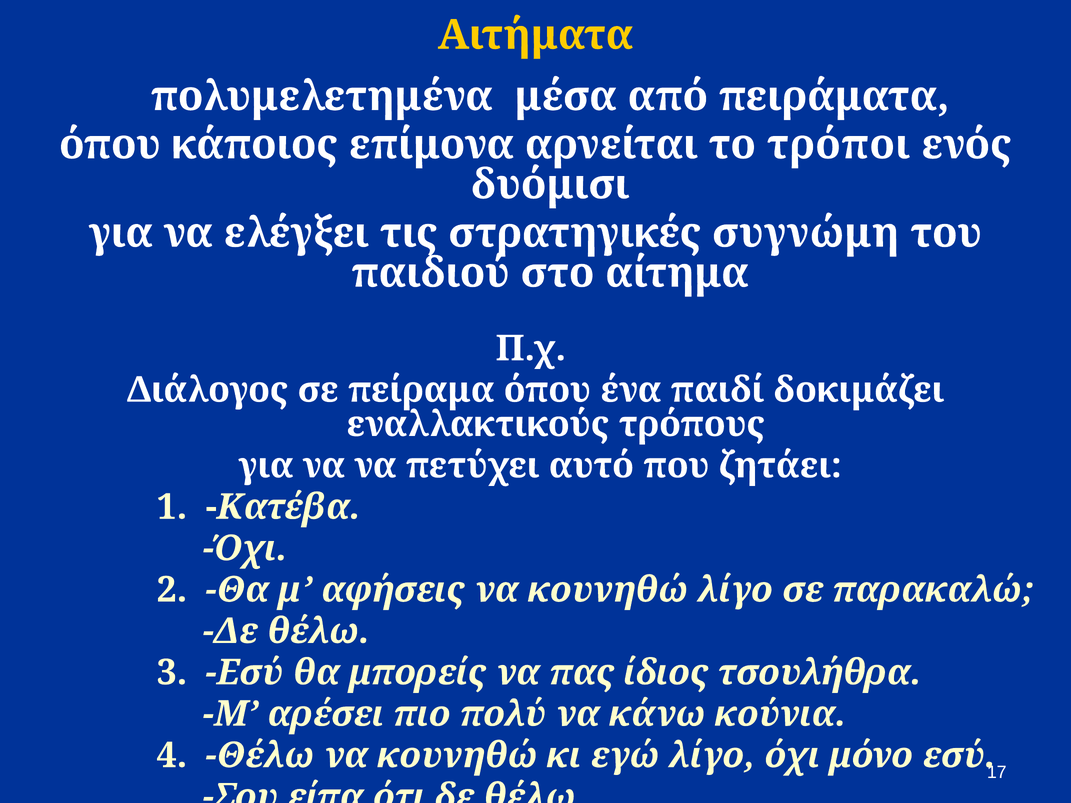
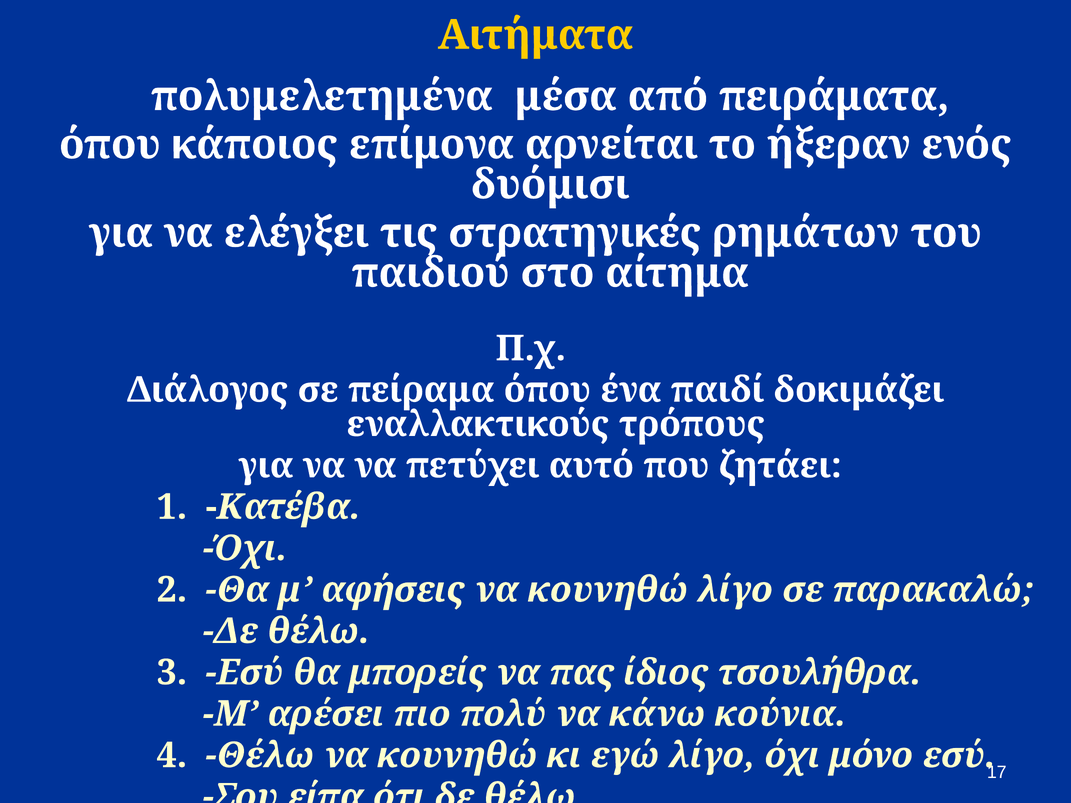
τρόποι: τρόποι -> ήξεραν
συγνώμη: συγνώμη -> ρημάτων
